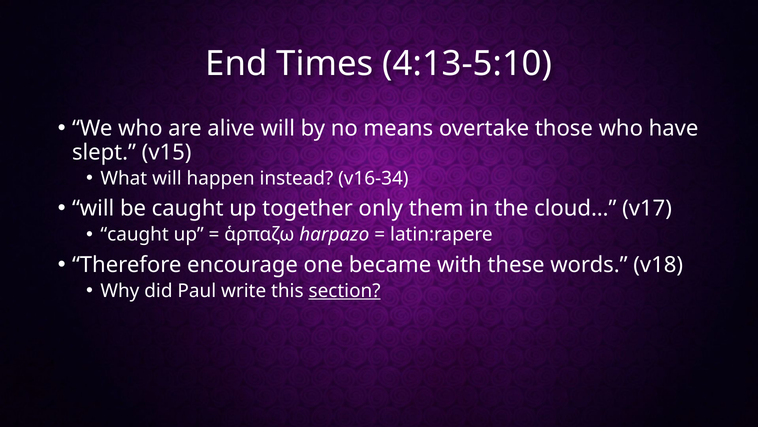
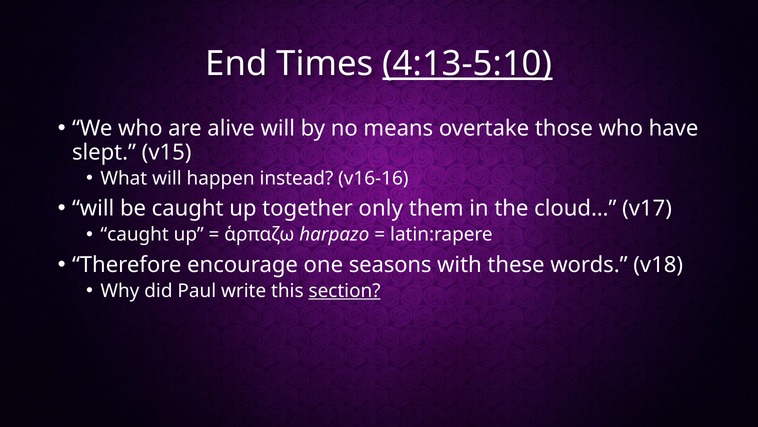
4:13-5:10 underline: none -> present
v16-34: v16-34 -> v16-16
became: became -> seasons
